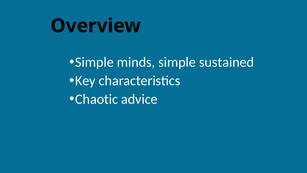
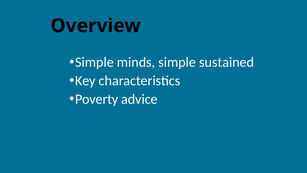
Chaotic: Chaotic -> Poverty
